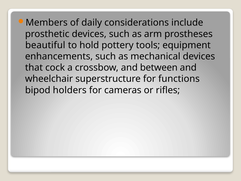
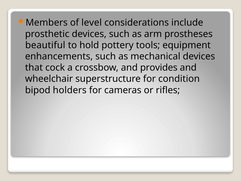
daily: daily -> level
between: between -> provides
functions: functions -> condition
